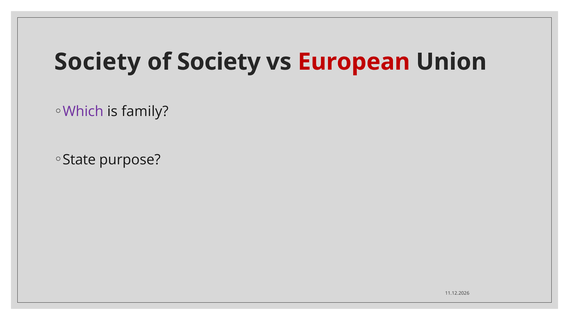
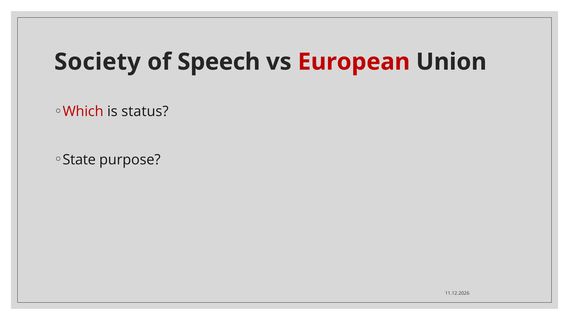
of Society: Society -> Speech
Which colour: purple -> red
family: family -> status
